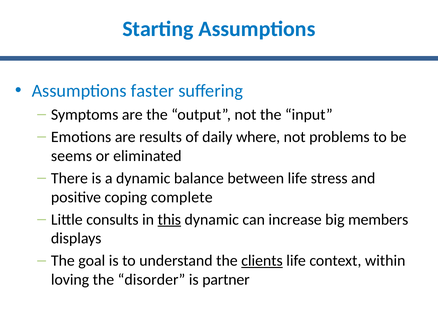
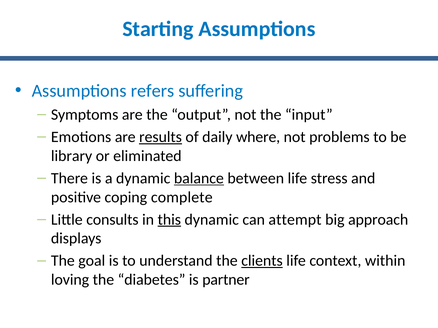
faster: faster -> refers
results underline: none -> present
seems: seems -> library
balance underline: none -> present
increase: increase -> attempt
members: members -> approach
disorder: disorder -> diabetes
